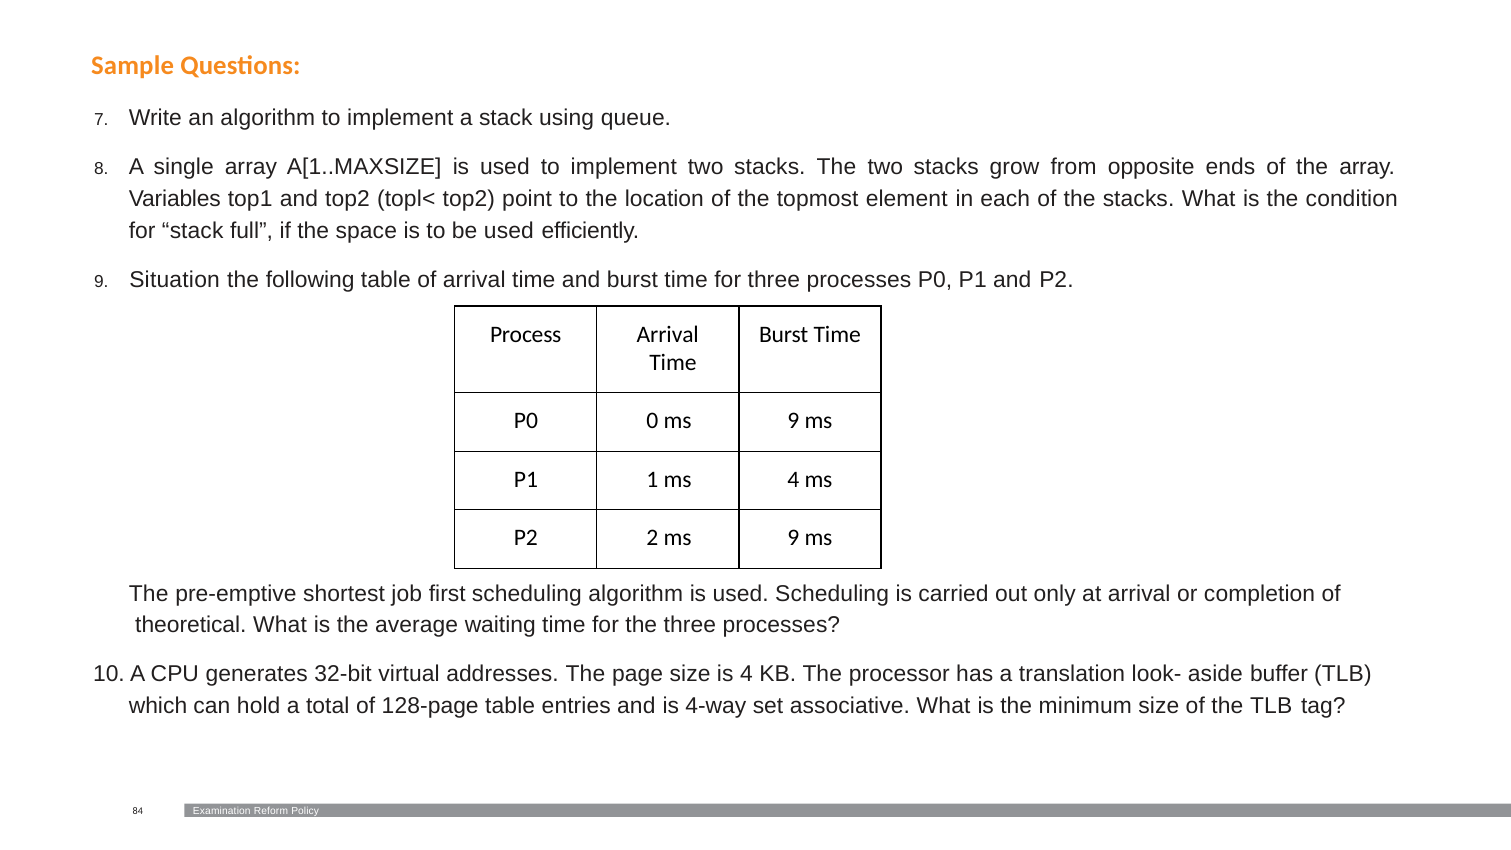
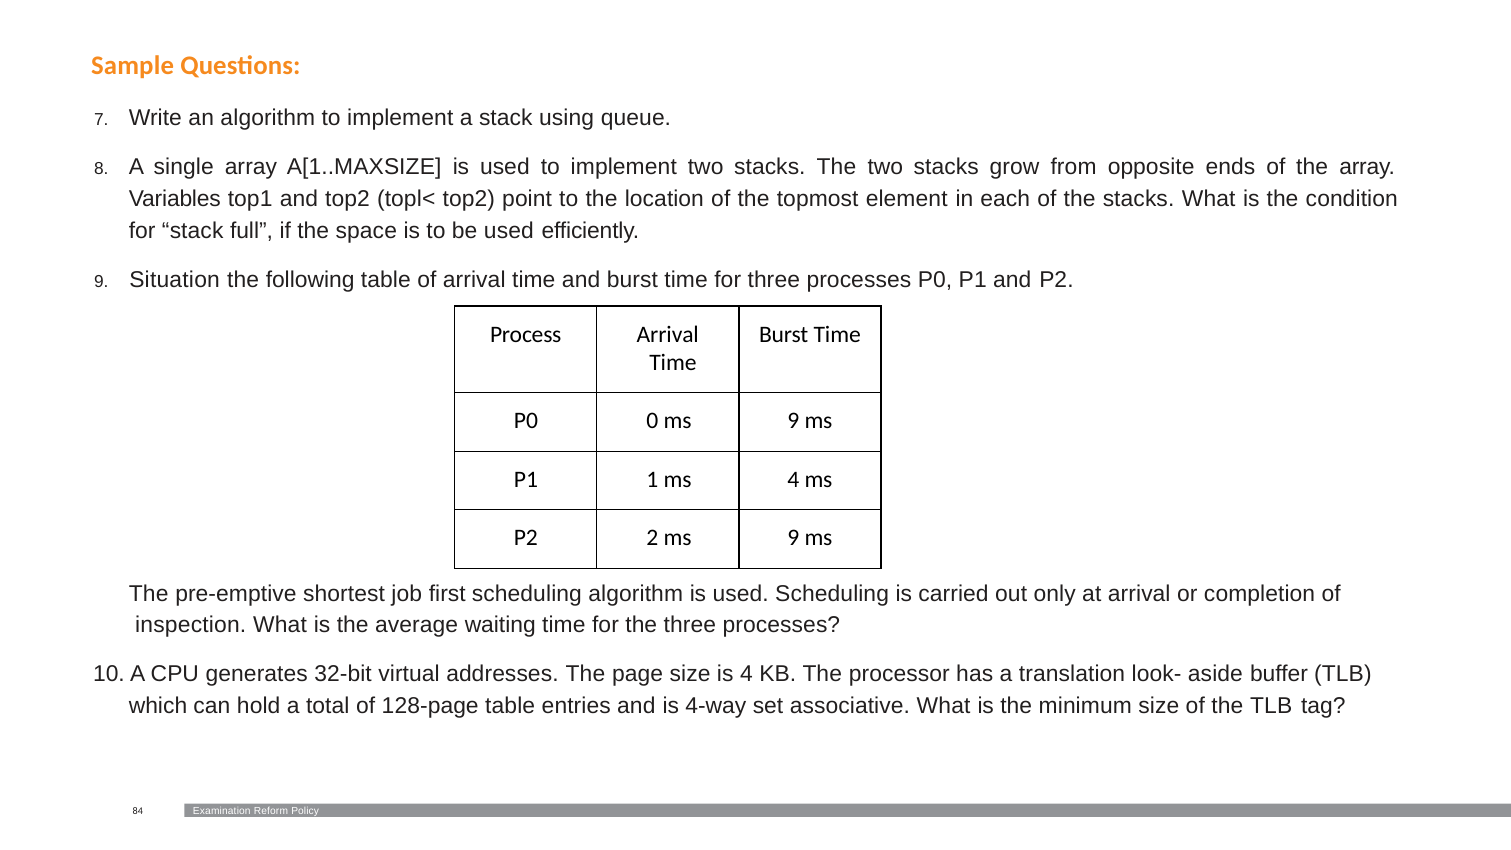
theoretical: theoretical -> inspection
